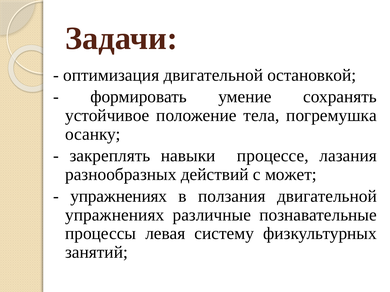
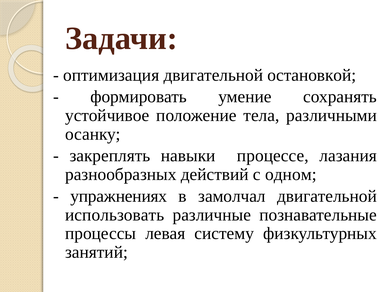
погремушка: погремушка -> различными
может: может -> одном
ползания: ползания -> замолчал
упражнениях at (115, 215): упражнениях -> использовать
